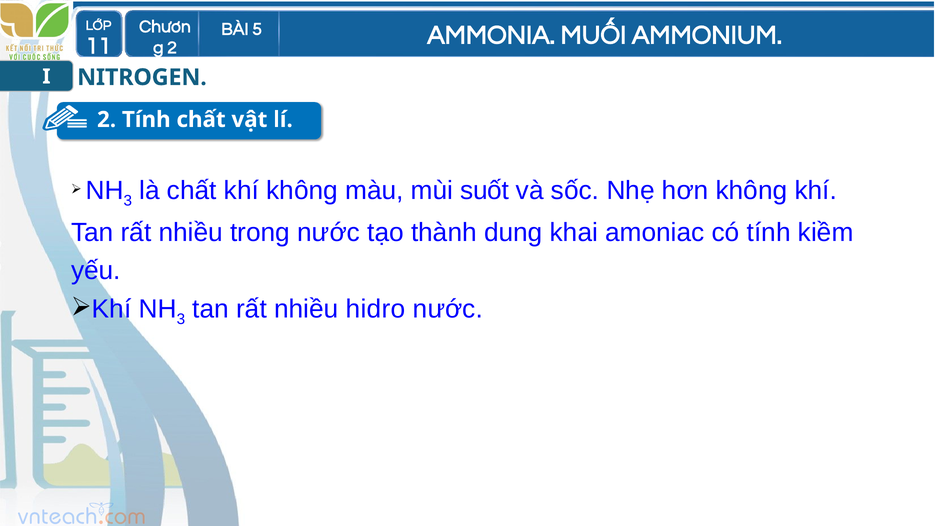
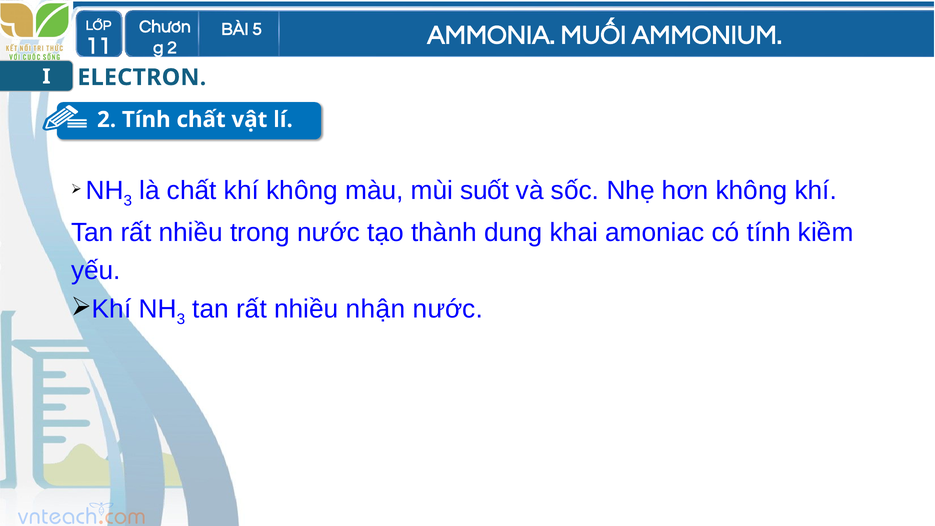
NITROGEN: NITROGEN -> ELECTRON
hidro: hidro -> nhận
